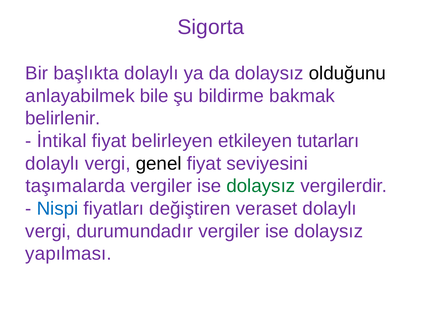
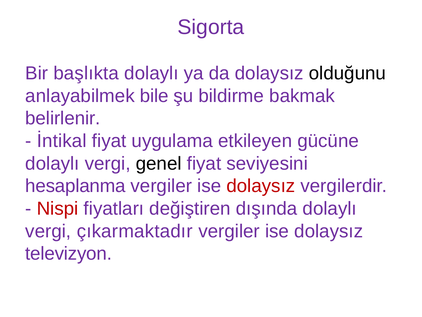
belirleyen: belirleyen -> uygulama
tutarları: tutarları -> gücüne
taşımalarda: taşımalarda -> hesaplanma
dolaysız at (261, 186) colour: green -> red
Nispi colour: blue -> red
veraset: veraset -> dışında
durumundadır: durumundadır -> çıkarmaktadır
yapılması: yapılması -> televizyon
